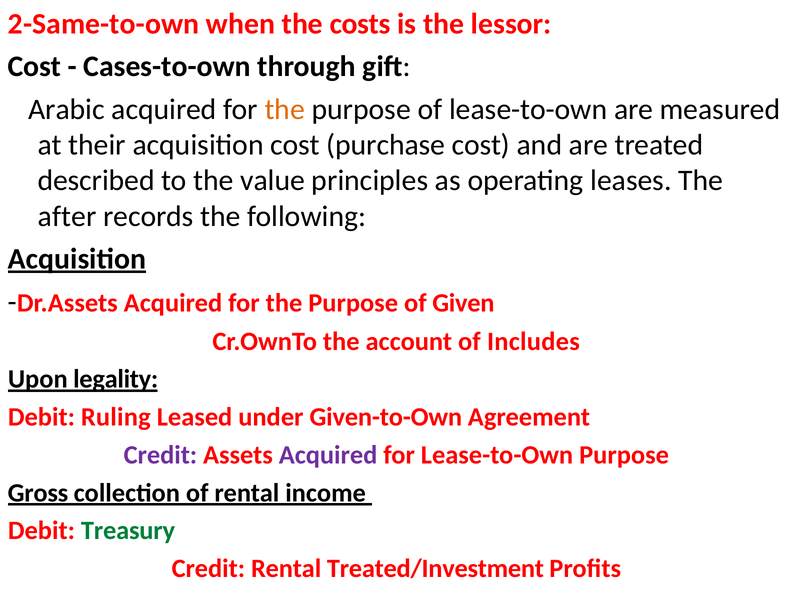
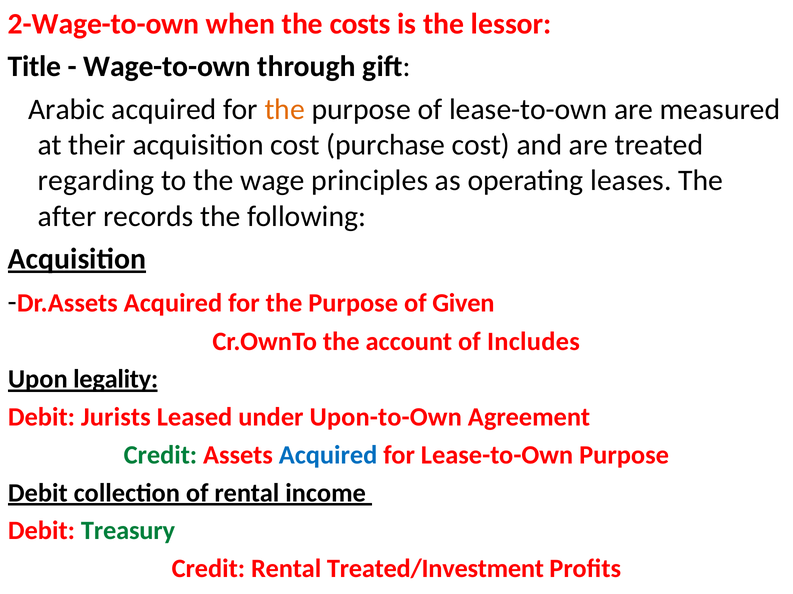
2-Same-to-own: 2-Same-to-own -> 2-Wage-to-own
Cost at (34, 67): Cost -> Title
Cases-to-own: Cases-to-own -> Wage-to-own
described: described -> regarding
value: value -> wage
Ruling: Ruling -> Jurists
Given-to-Own: Given-to-Own -> Upon-to-Own
Credit at (160, 456) colour: purple -> green
Acquired at (328, 456) colour: purple -> blue
Gross at (38, 493): Gross -> Debit
